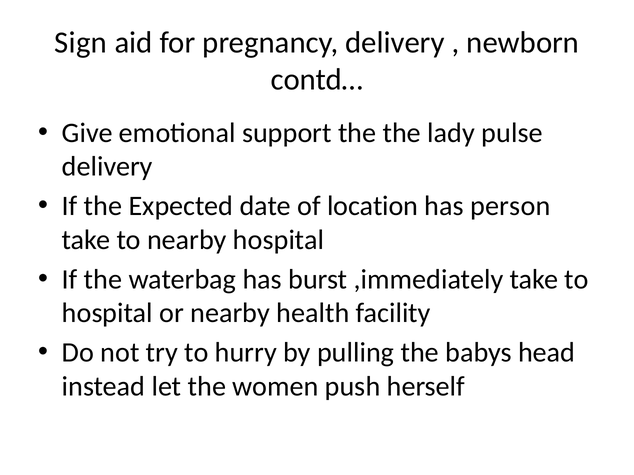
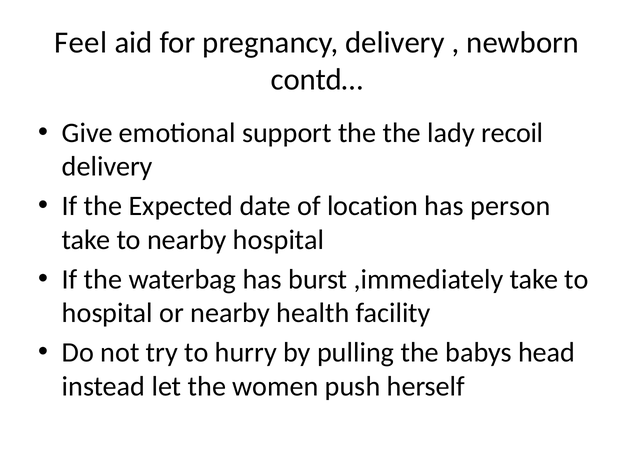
Sign: Sign -> Feel
pulse: pulse -> recoil
